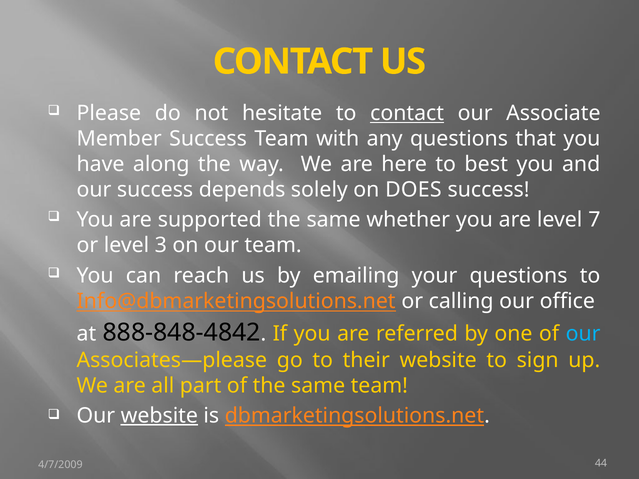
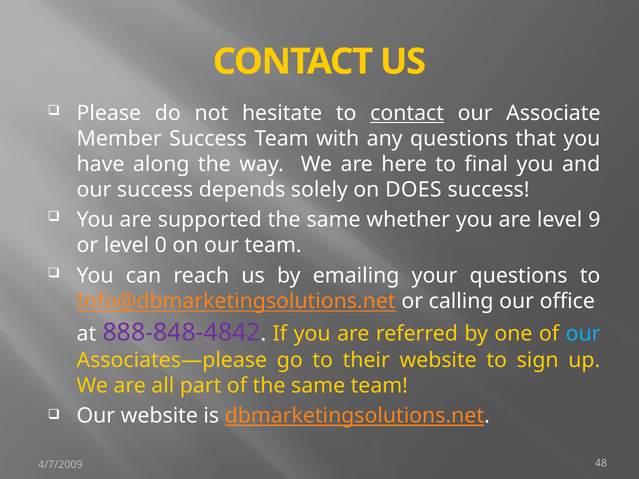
best: best -> final
7: 7 -> 9
3: 3 -> 0
888-848-4842 colour: black -> purple
website at (159, 416) underline: present -> none
44: 44 -> 48
